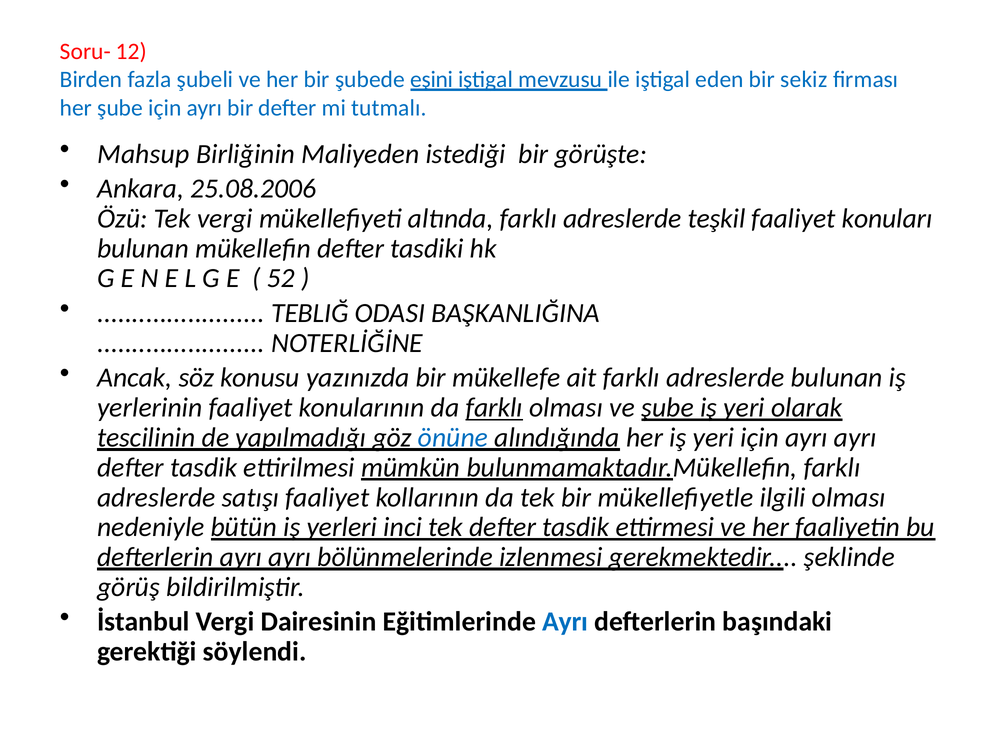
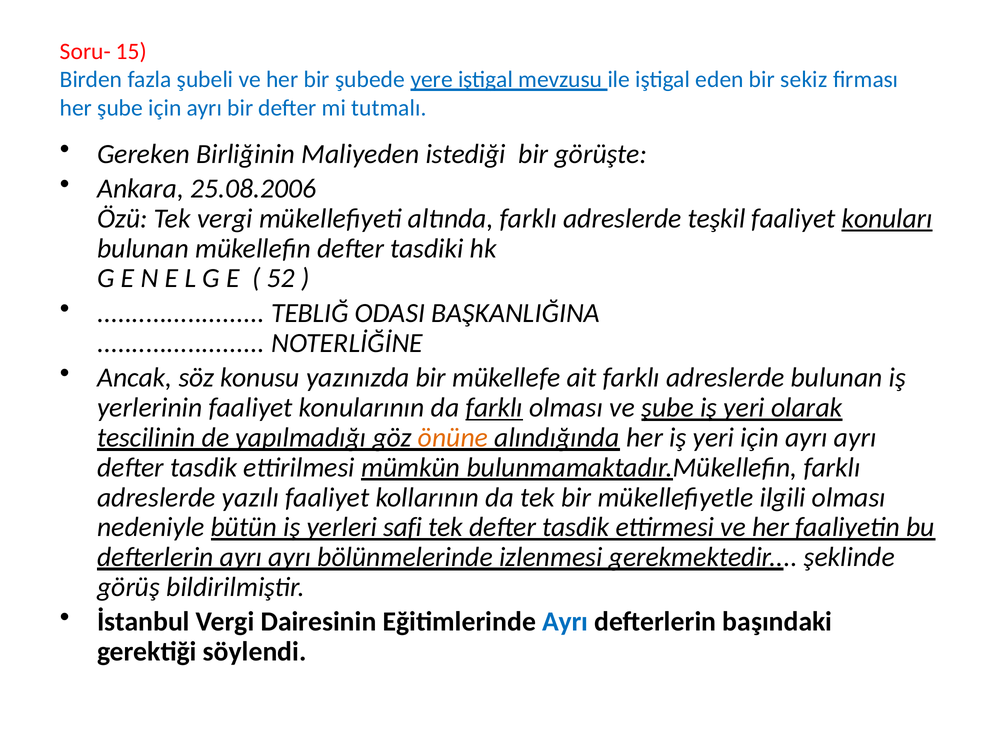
12: 12 -> 15
eşini: eşini -> yere
Mahsup: Mahsup -> Gereken
konuları underline: none -> present
önüne colour: blue -> orange
satışı: satışı -> yazılı
inci: inci -> safi
